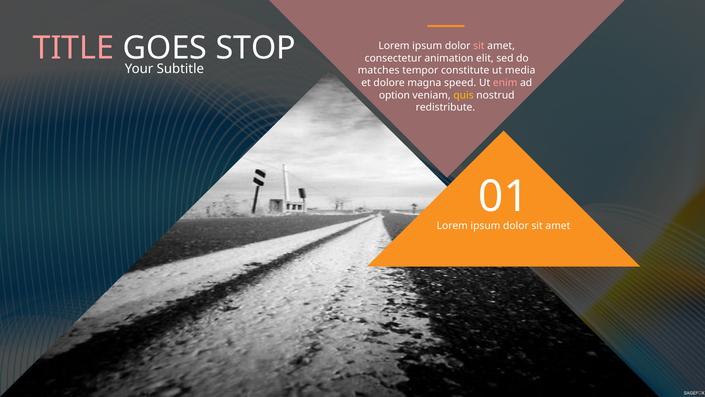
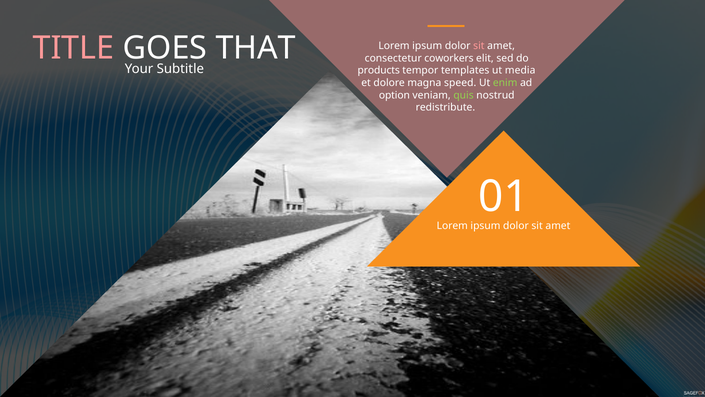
STOP: STOP -> THAT
animation: animation -> coworkers
matches: matches -> products
constitute: constitute -> templates
enim colour: pink -> light green
quis colour: yellow -> light green
